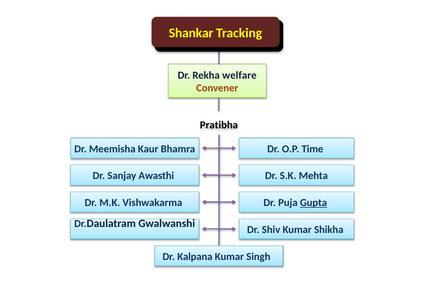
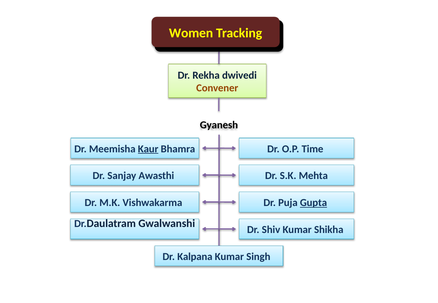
Shankar: Shankar -> Women
welfare: welfare -> dwivedi
Pratibha: Pratibha -> Gyanesh
Kaur underline: none -> present
